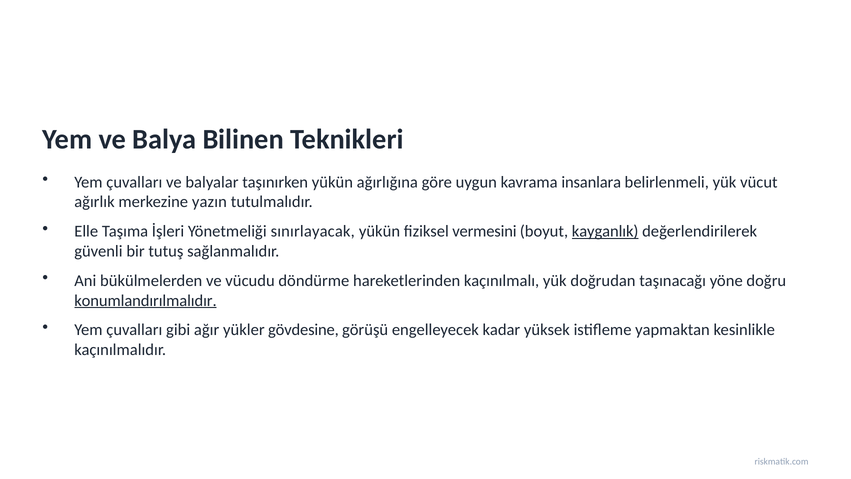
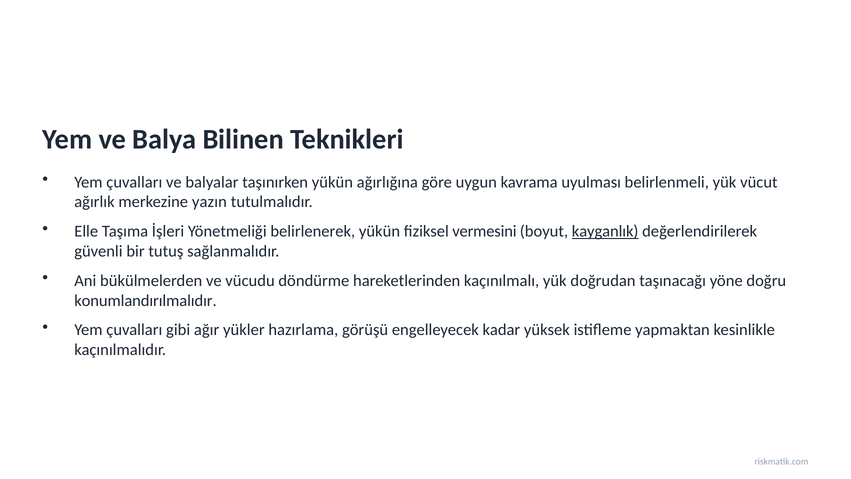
insanlara: insanlara -> uyulması
sınırlayacak: sınırlayacak -> belirlenerek
konumlandırılmalıdır underline: present -> none
gövdesine: gövdesine -> hazırlama
